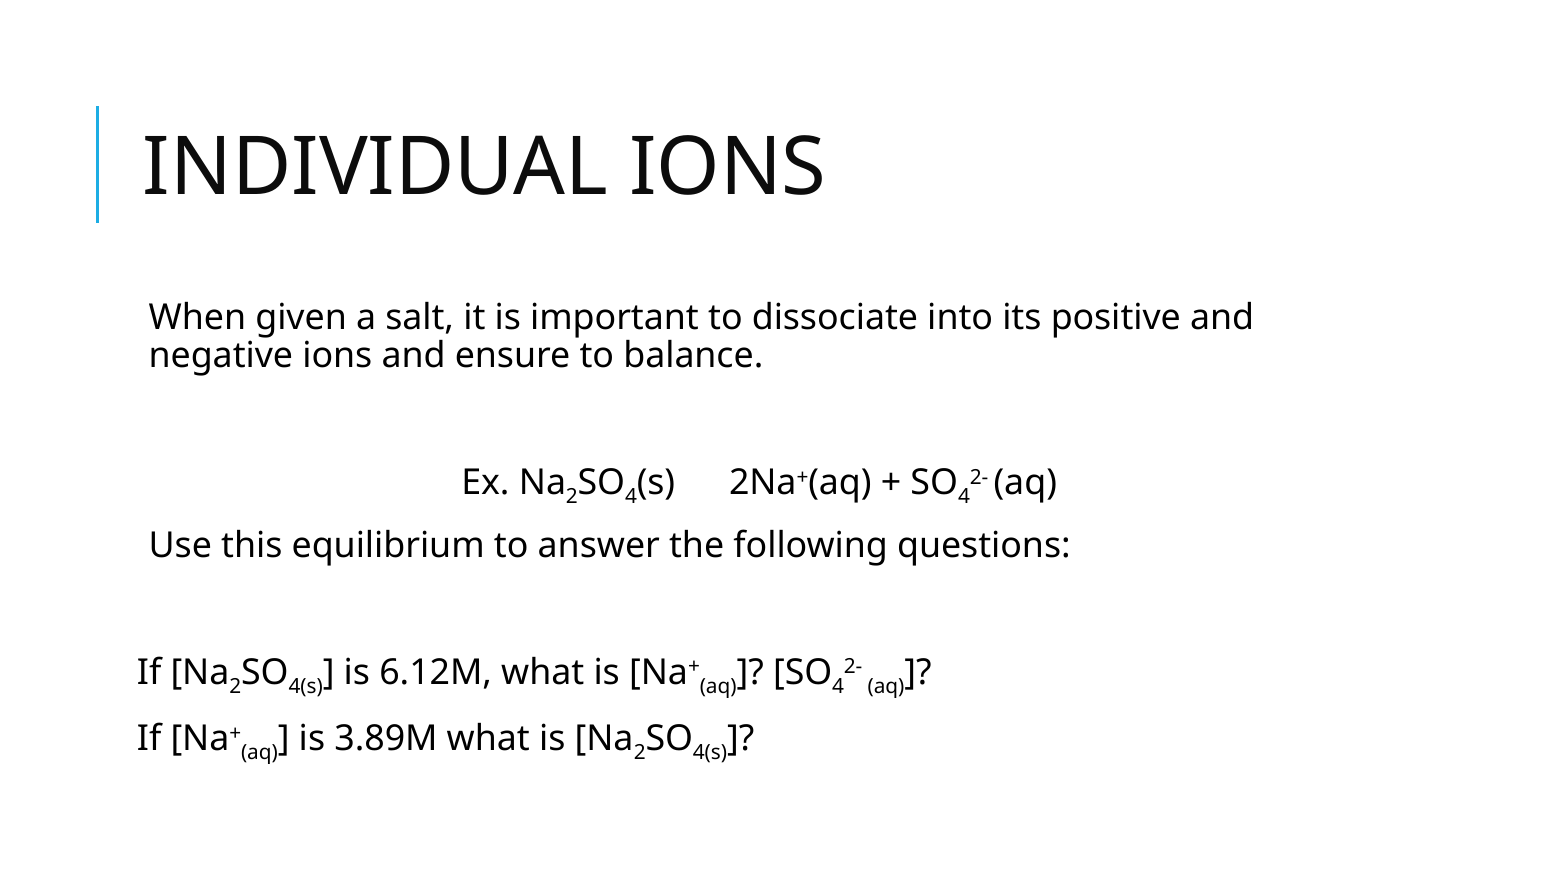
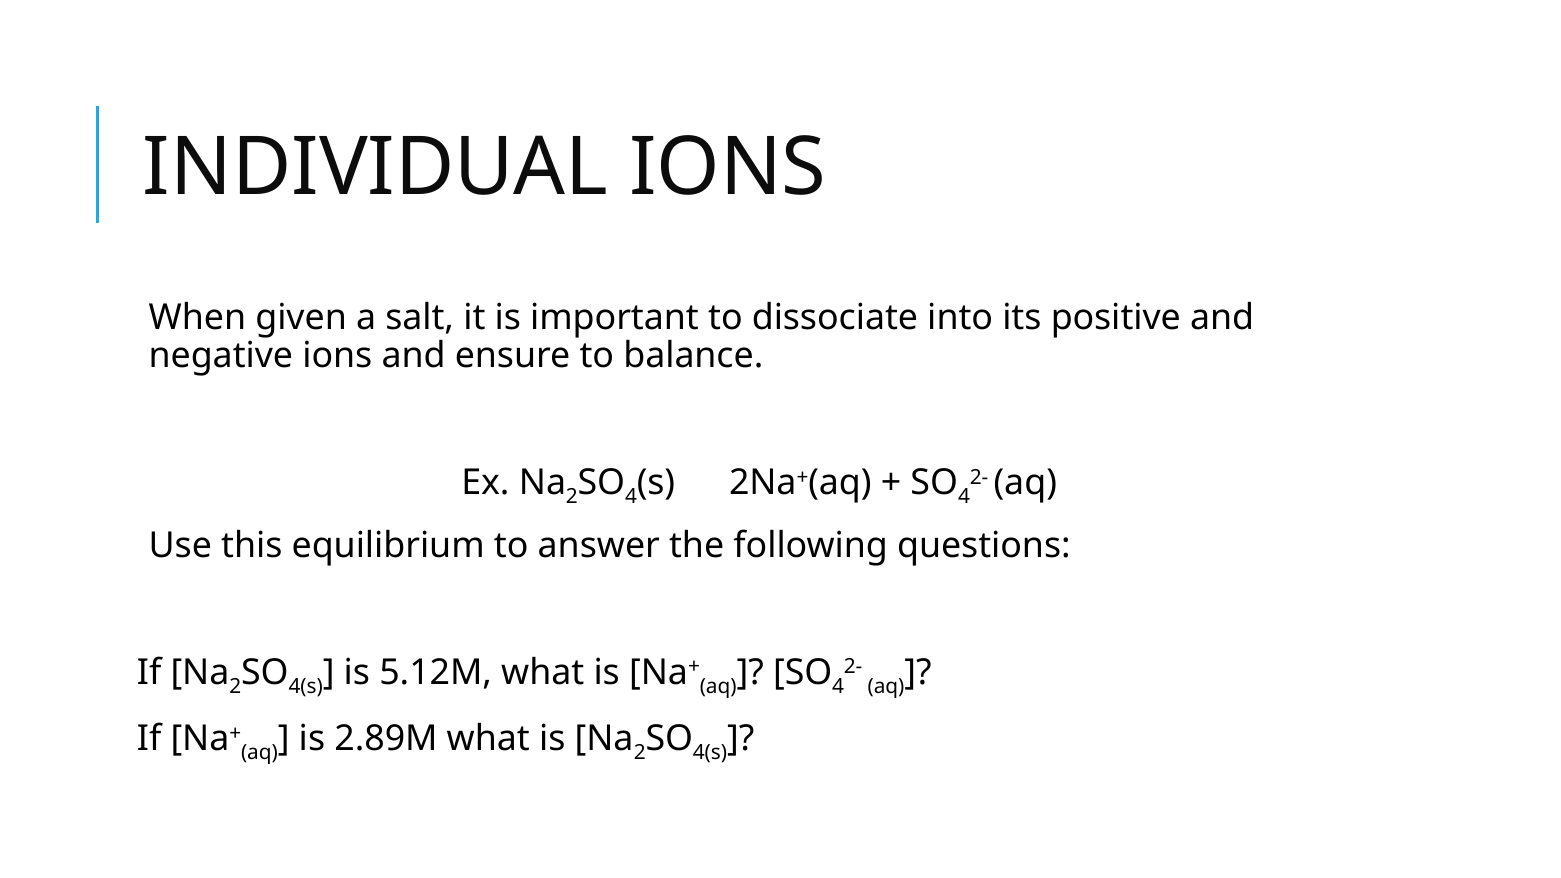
6.12M: 6.12M -> 5.12M
3.89M: 3.89M -> 2.89M
